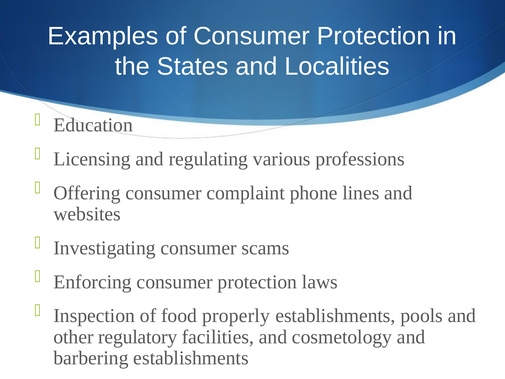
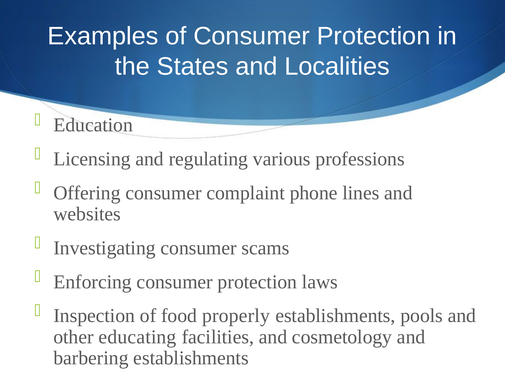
regulatory: regulatory -> educating
